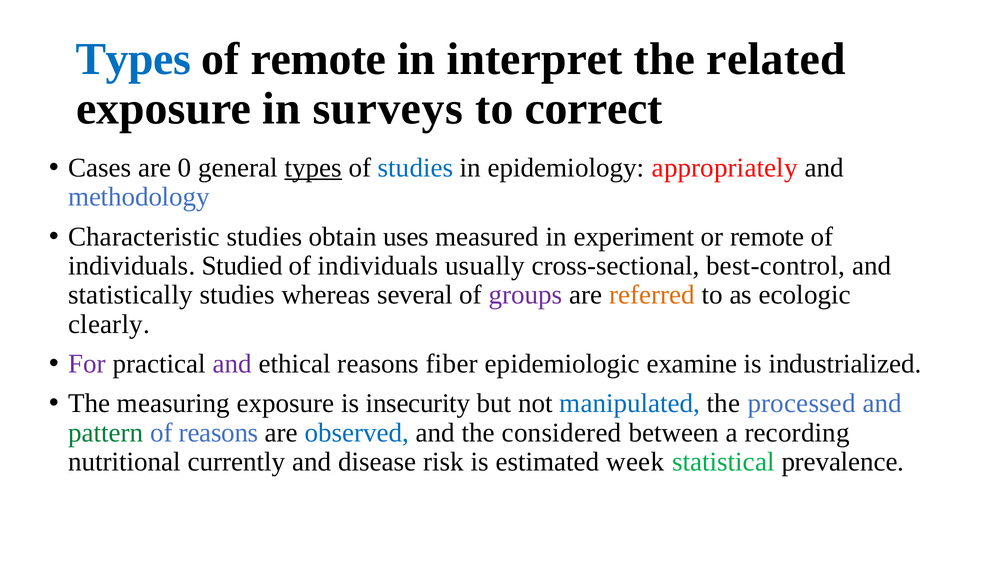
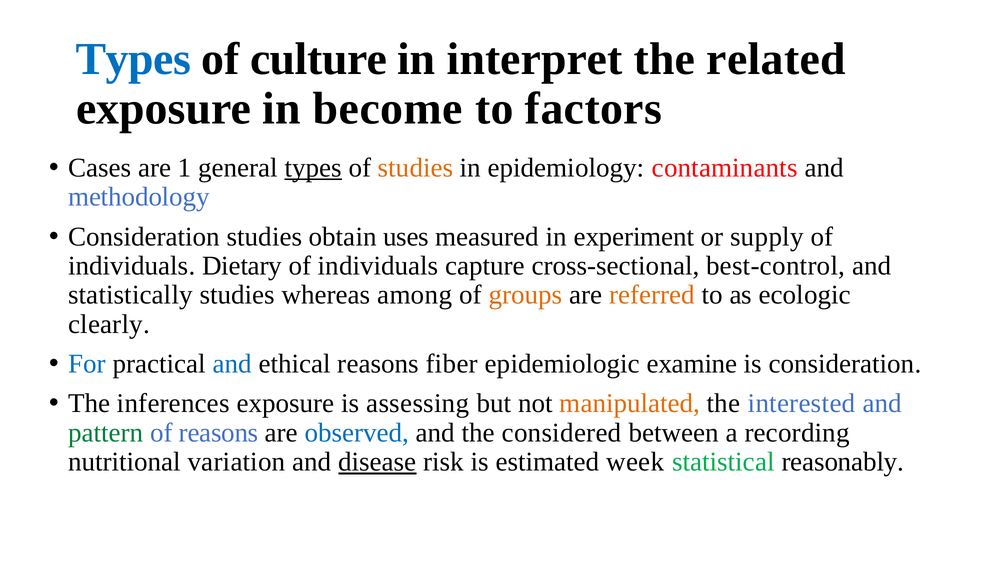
of remote: remote -> culture
surveys: surveys -> become
correct: correct -> factors
0: 0 -> 1
studies at (416, 168) colour: blue -> orange
appropriately: appropriately -> contaminants
Characteristic at (144, 237): Characteristic -> Consideration
or remote: remote -> supply
Studied: Studied -> Dietary
usually: usually -> capture
several: several -> among
groups colour: purple -> orange
For colour: purple -> blue
and at (232, 364) colour: purple -> blue
is industrialized: industrialized -> consideration
measuring: measuring -> inferences
insecurity: insecurity -> assessing
manipulated colour: blue -> orange
processed: processed -> interested
currently: currently -> variation
disease underline: none -> present
prevalence: prevalence -> reasonably
